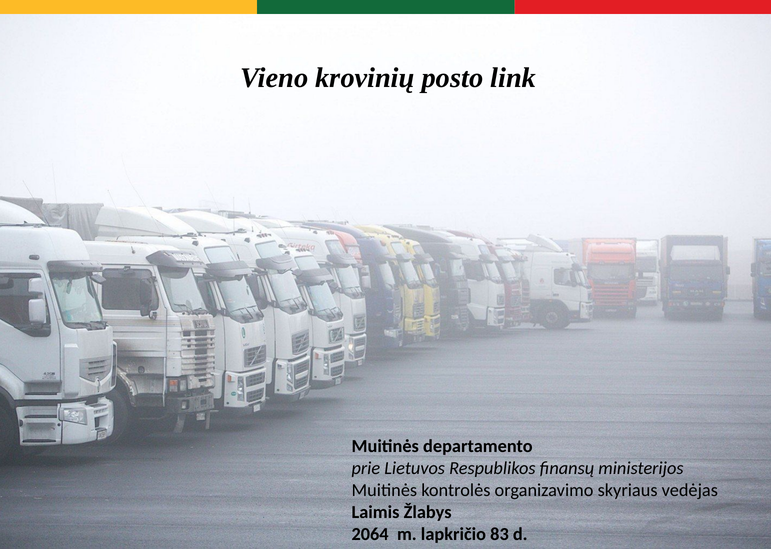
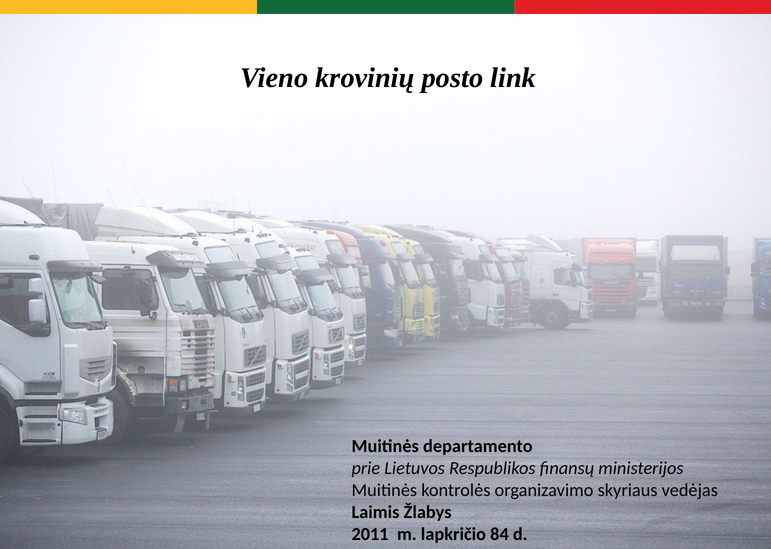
2064: 2064 -> 2011
83: 83 -> 84
